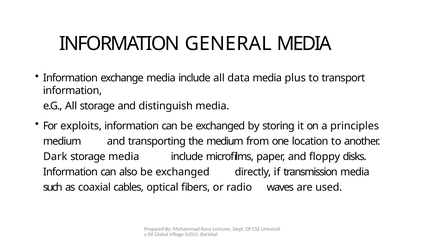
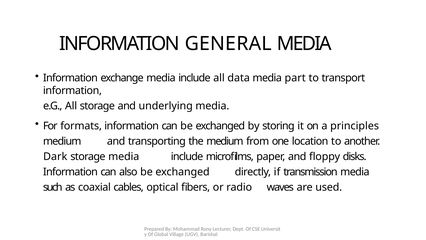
plus: plus -> part
distinguish: distinguish -> underlying
exploits: exploits -> formats
